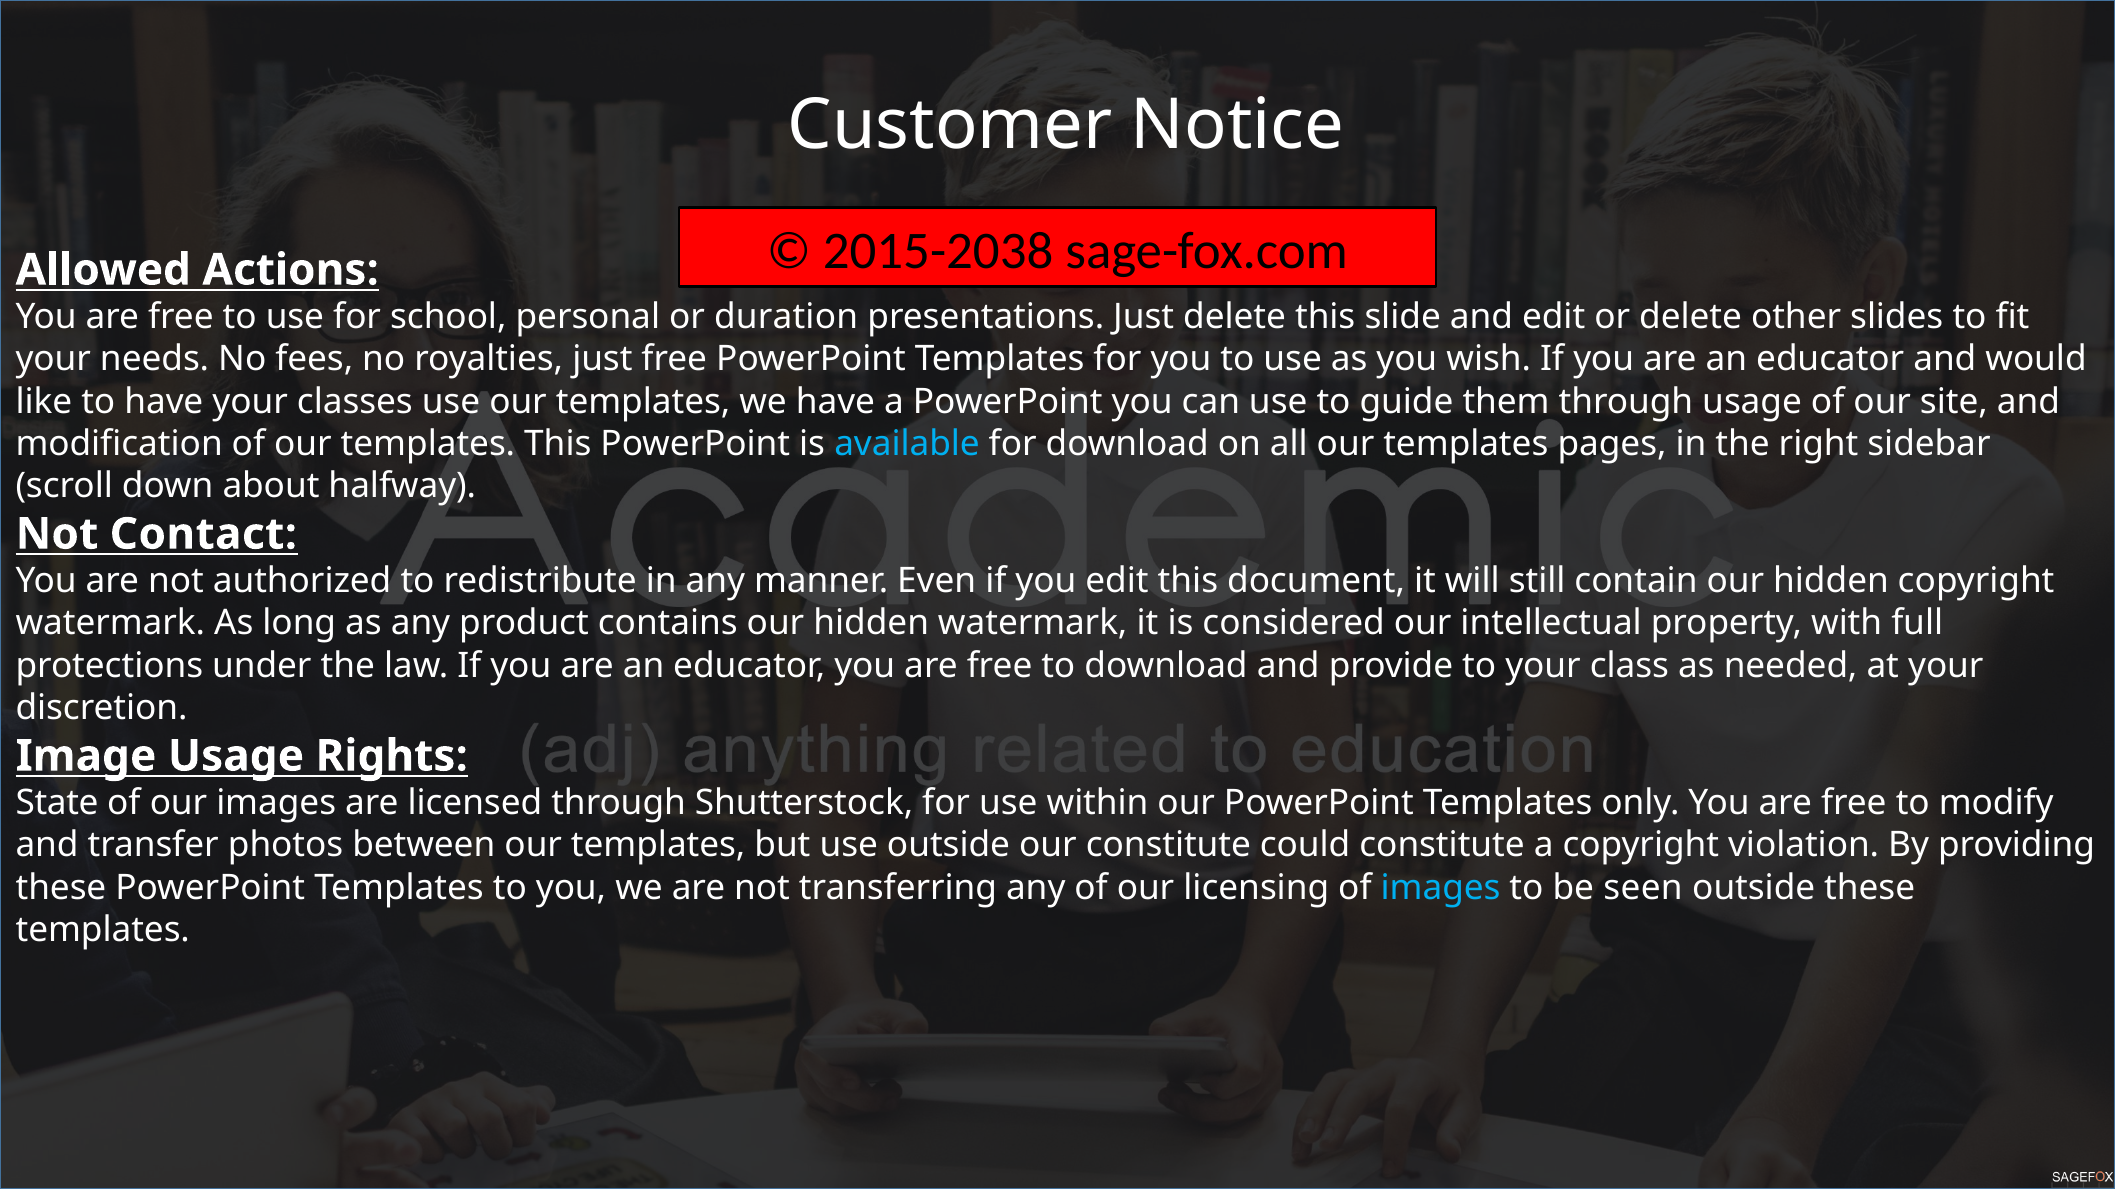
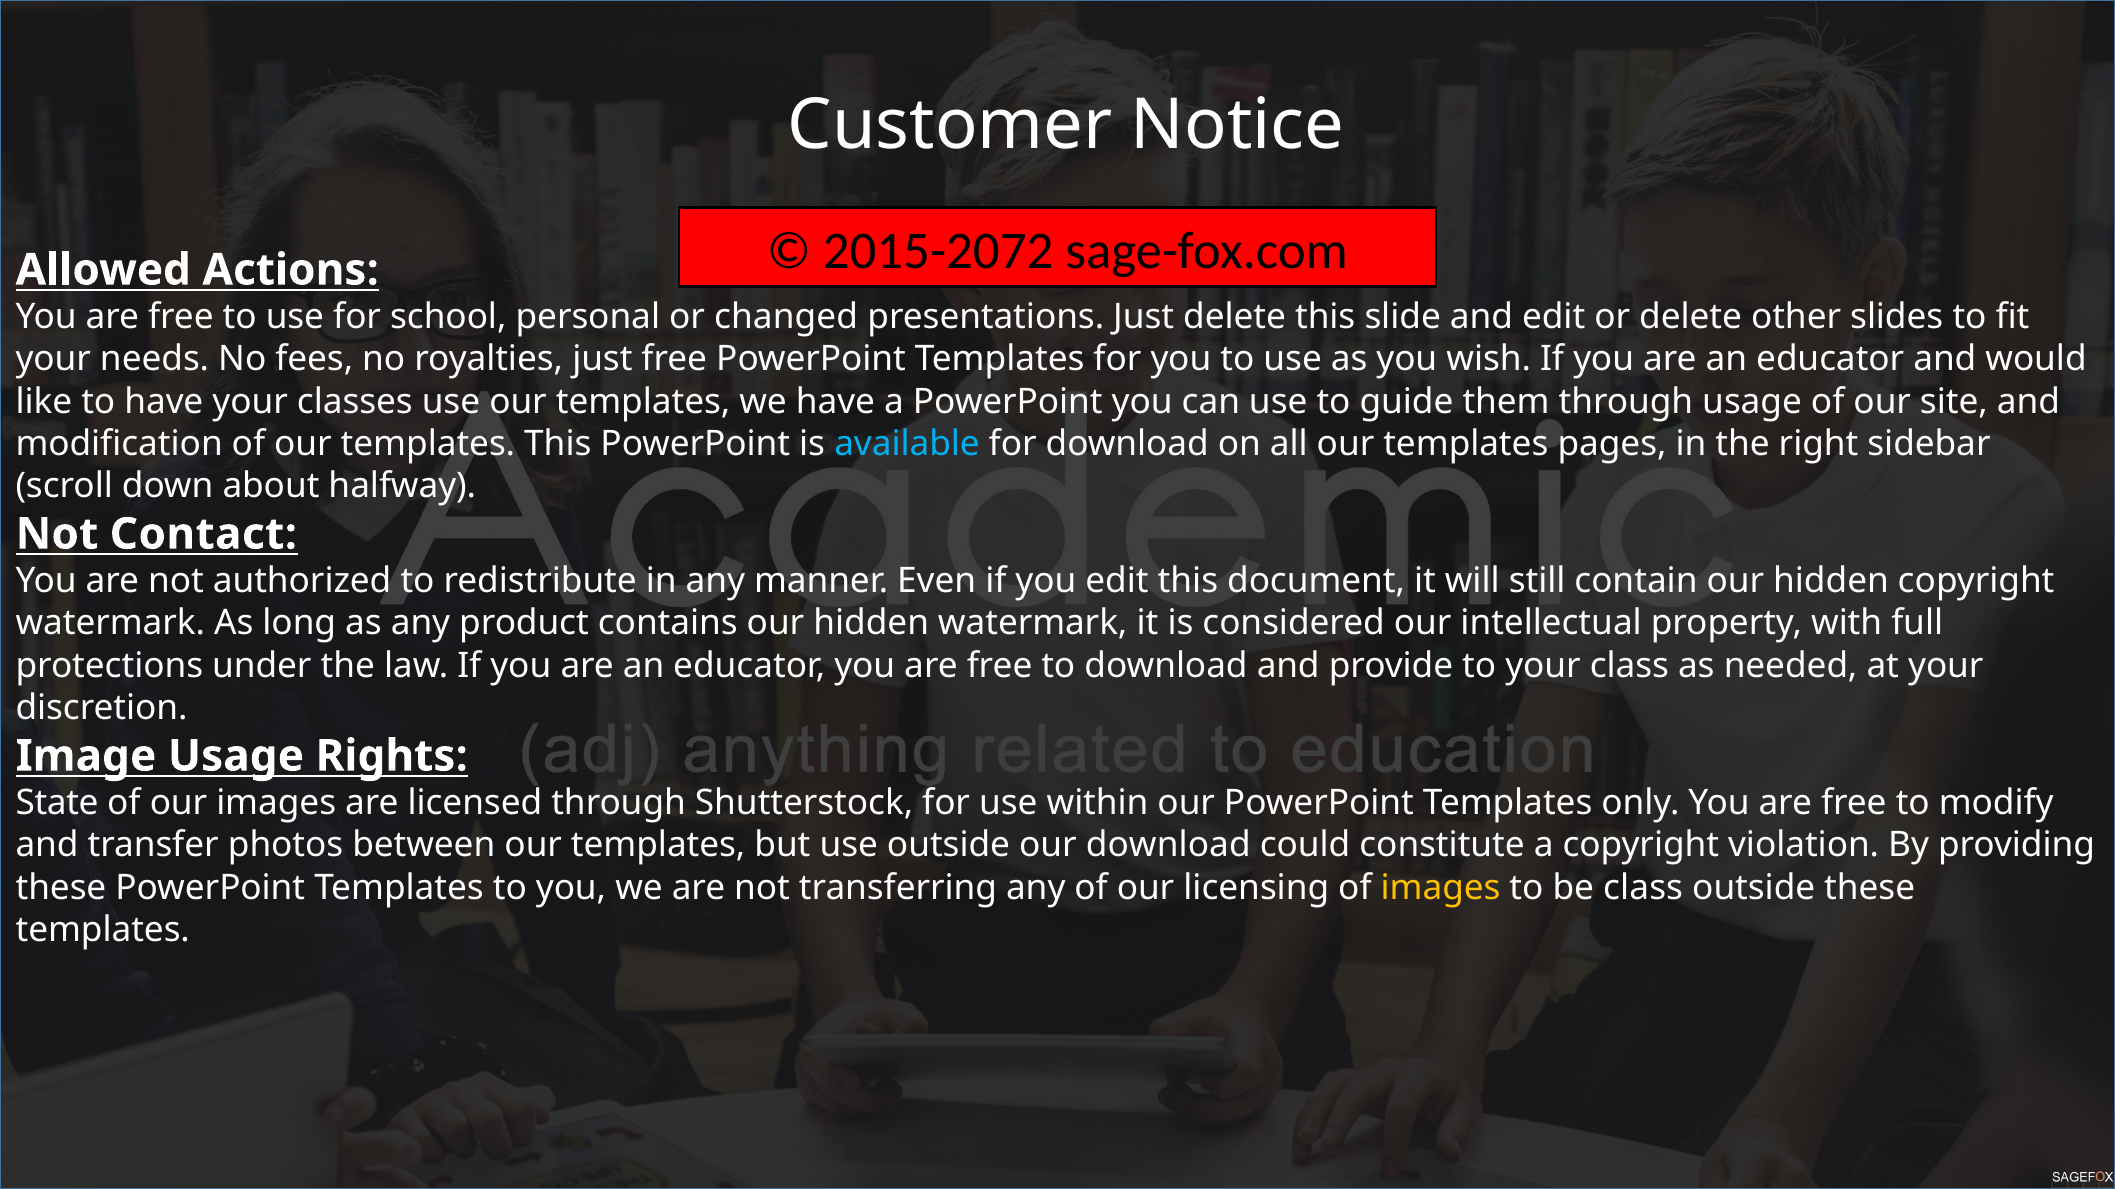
2015-2038: 2015-2038 -> 2015-2072
duration: duration -> changed
our constitute: constitute -> download
images at (1441, 888) colour: light blue -> yellow
be seen: seen -> class
